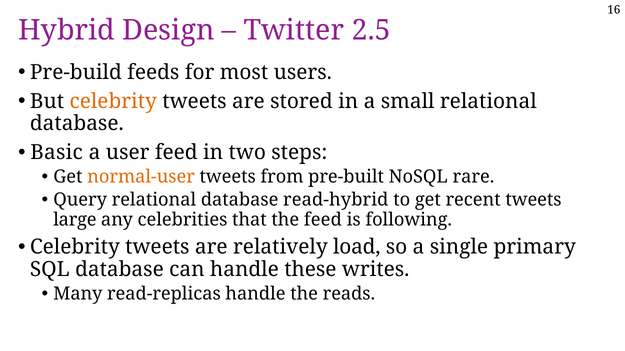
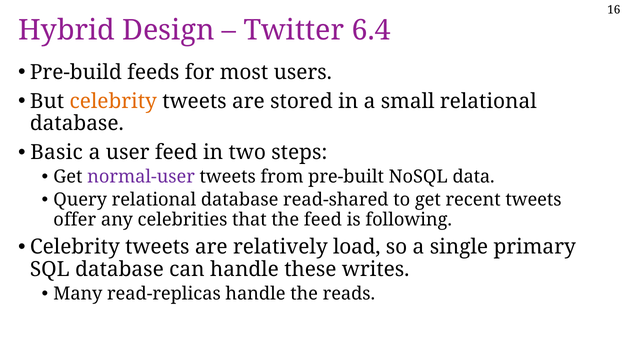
2.5: 2.5 -> 6.4
normal-user colour: orange -> purple
rare: rare -> data
read-hybrid: read-hybrid -> read-shared
large: large -> offer
